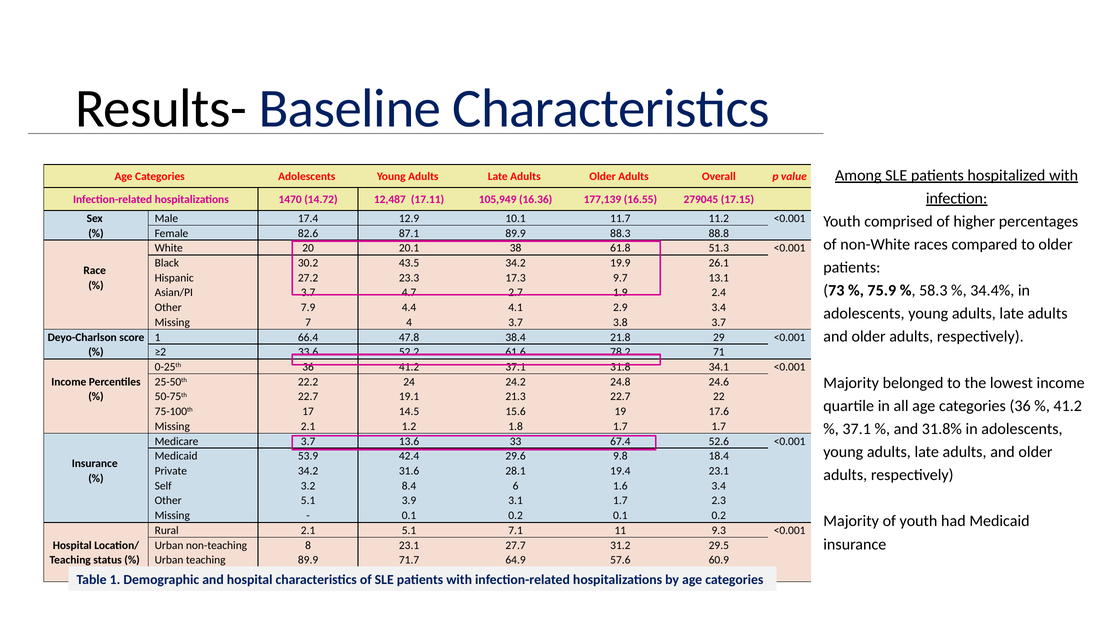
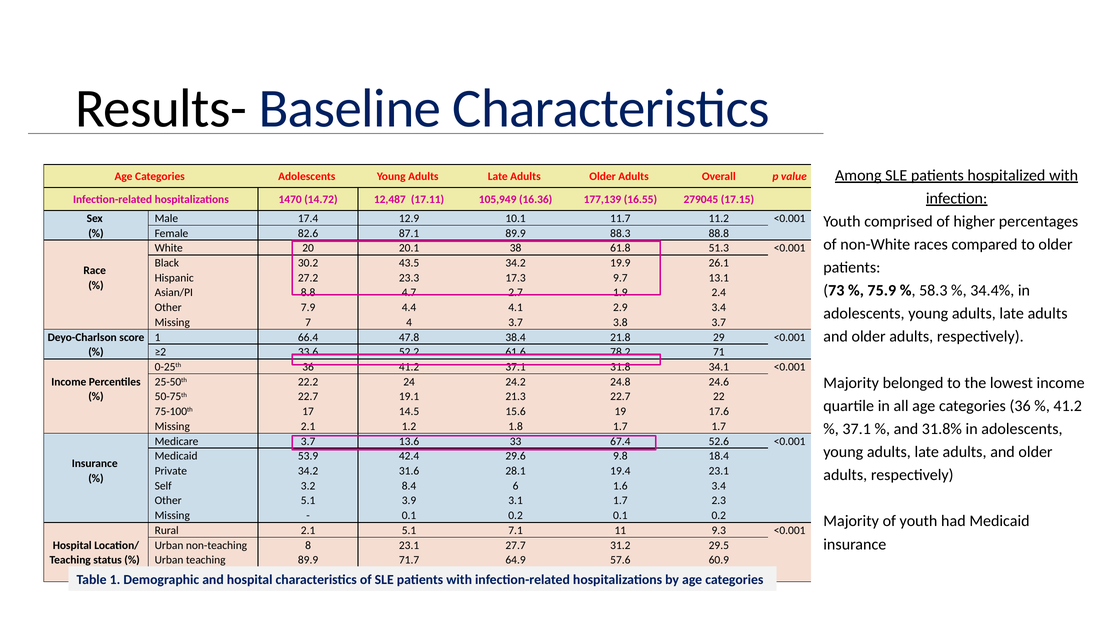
Asian/PI 3.7: 3.7 -> 8.8
